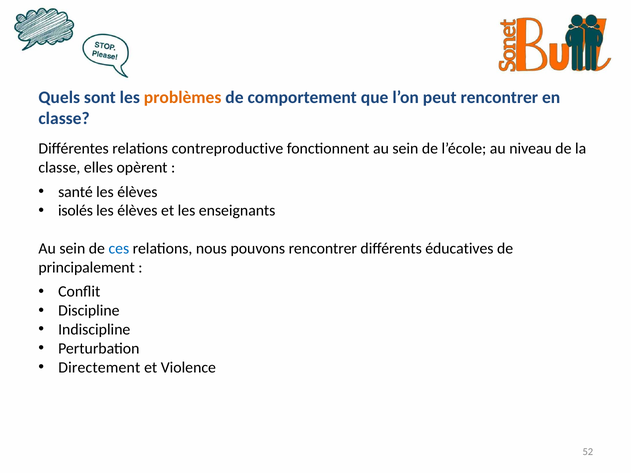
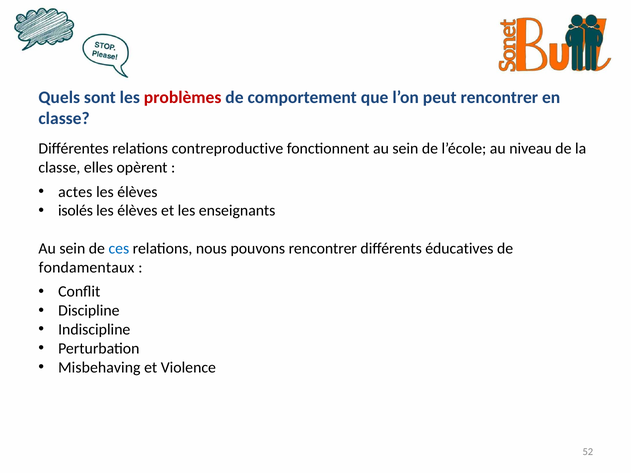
problèmes colour: orange -> red
santé: santé -> actes
principalement: principalement -> fondamentaux
Directement: Directement -> Misbehaving
